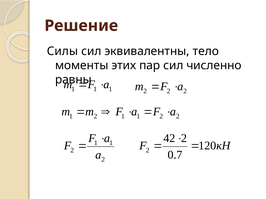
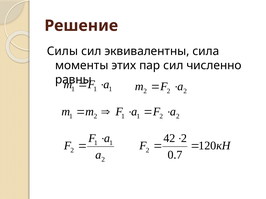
тело: тело -> сила
